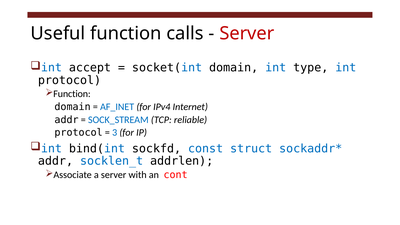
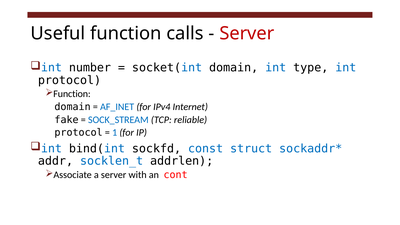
accept: accept -> number
addr at (67, 120): addr -> fake
3: 3 -> 1
